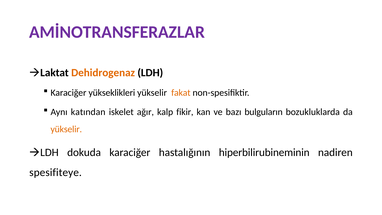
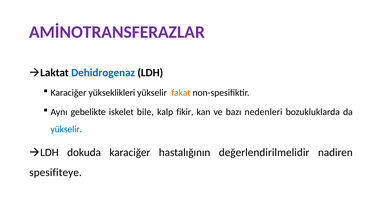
Dehidrogenaz colour: orange -> blue
katından: katından -> gebelikte
ağır: ağır -> bile
bulguların: bulguların -> nedenleri
yükselir at (66, 129) colour: orange -> blue
hiperbilirubineminin: hiperbilirubineminin -> değerlendirilmelidir
